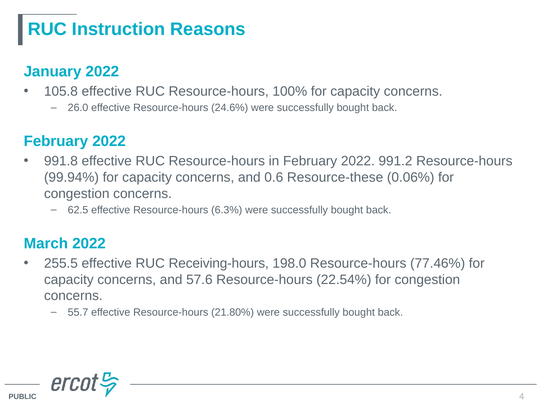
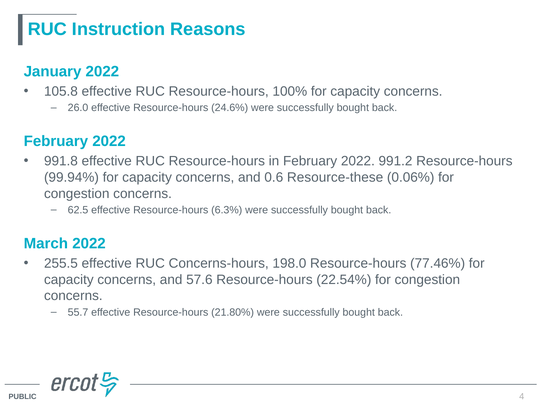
Receiving-hours: Receiving-hours -> Concerns-hours
